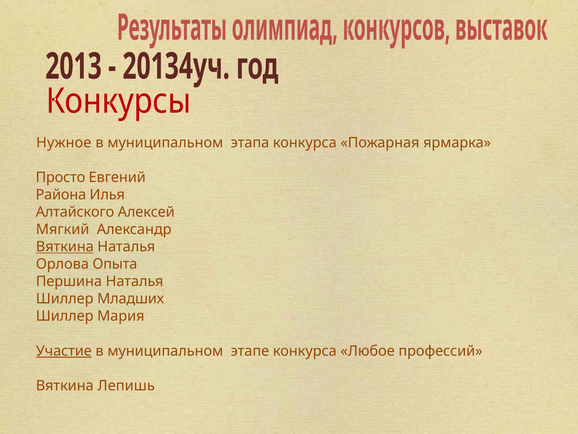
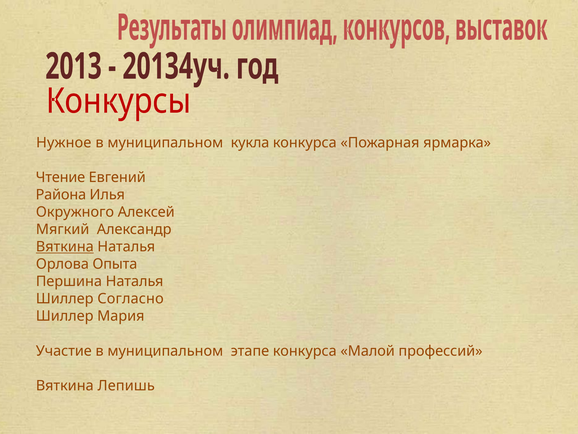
этапа: этапа -> кукла
Просто: Просто -> Чтение
Алтайского: Алтайского -> Окружного
Младших: Младших -> Согласно
Участие underline: present -> none
Любое: Любое -> Малой
